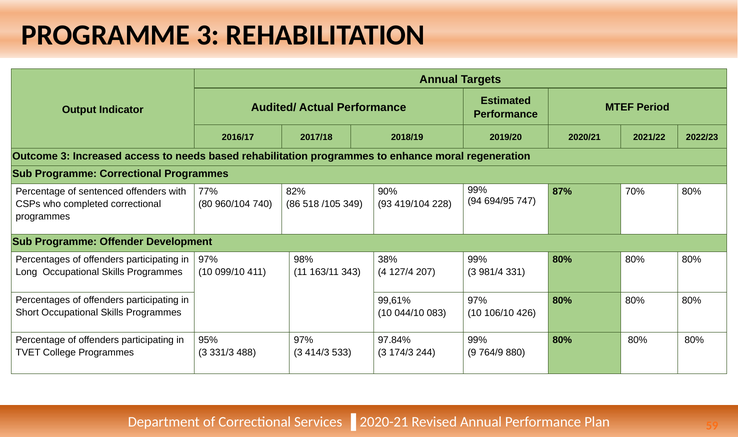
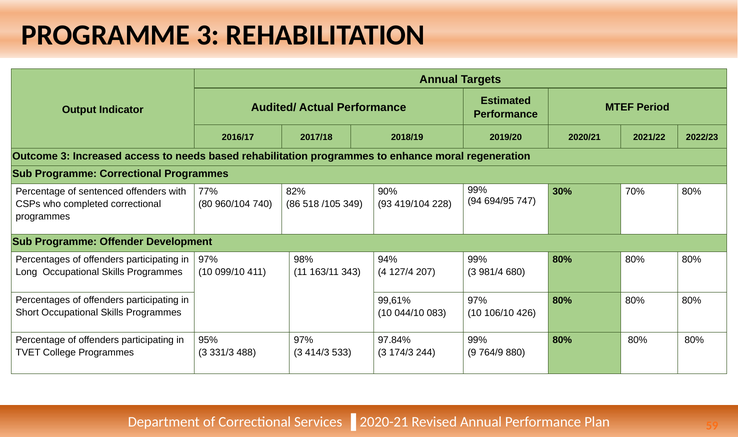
87%: 87% -> 30%
38%: 38% -> 94%
331: 331 -> 680
